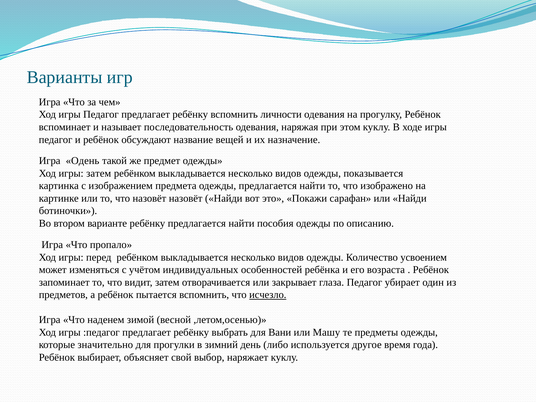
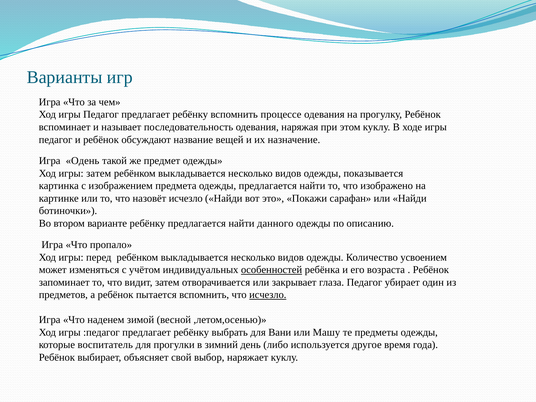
личности: личности -> процессе
назовёт назовёт: назовёт -> исчезло
пособия: пособия -> данного
особенностей underline: none -> present
значительно: значительно -> воспитатель
